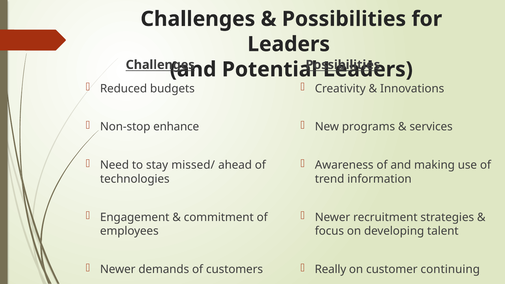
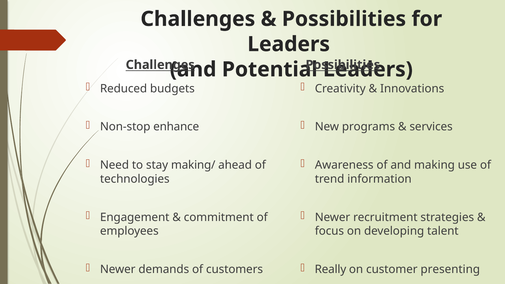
missed/: missed/ -> making/
continuing: continuing -> presenting
